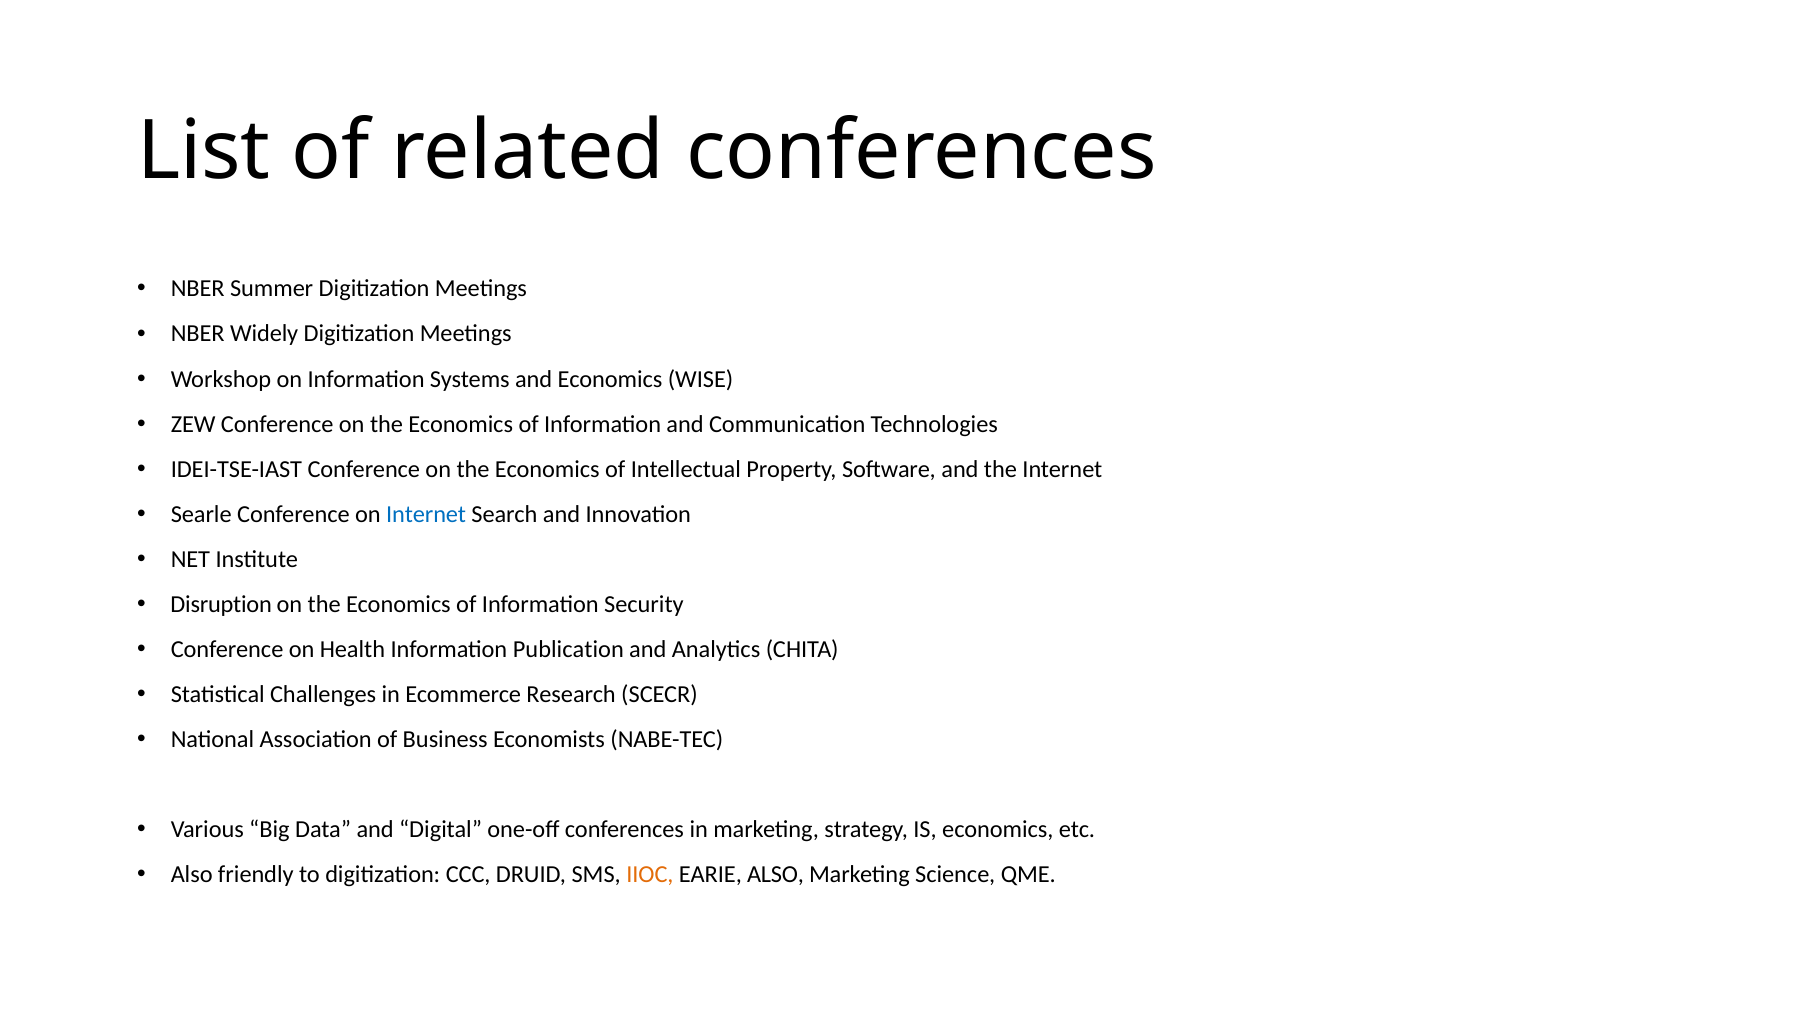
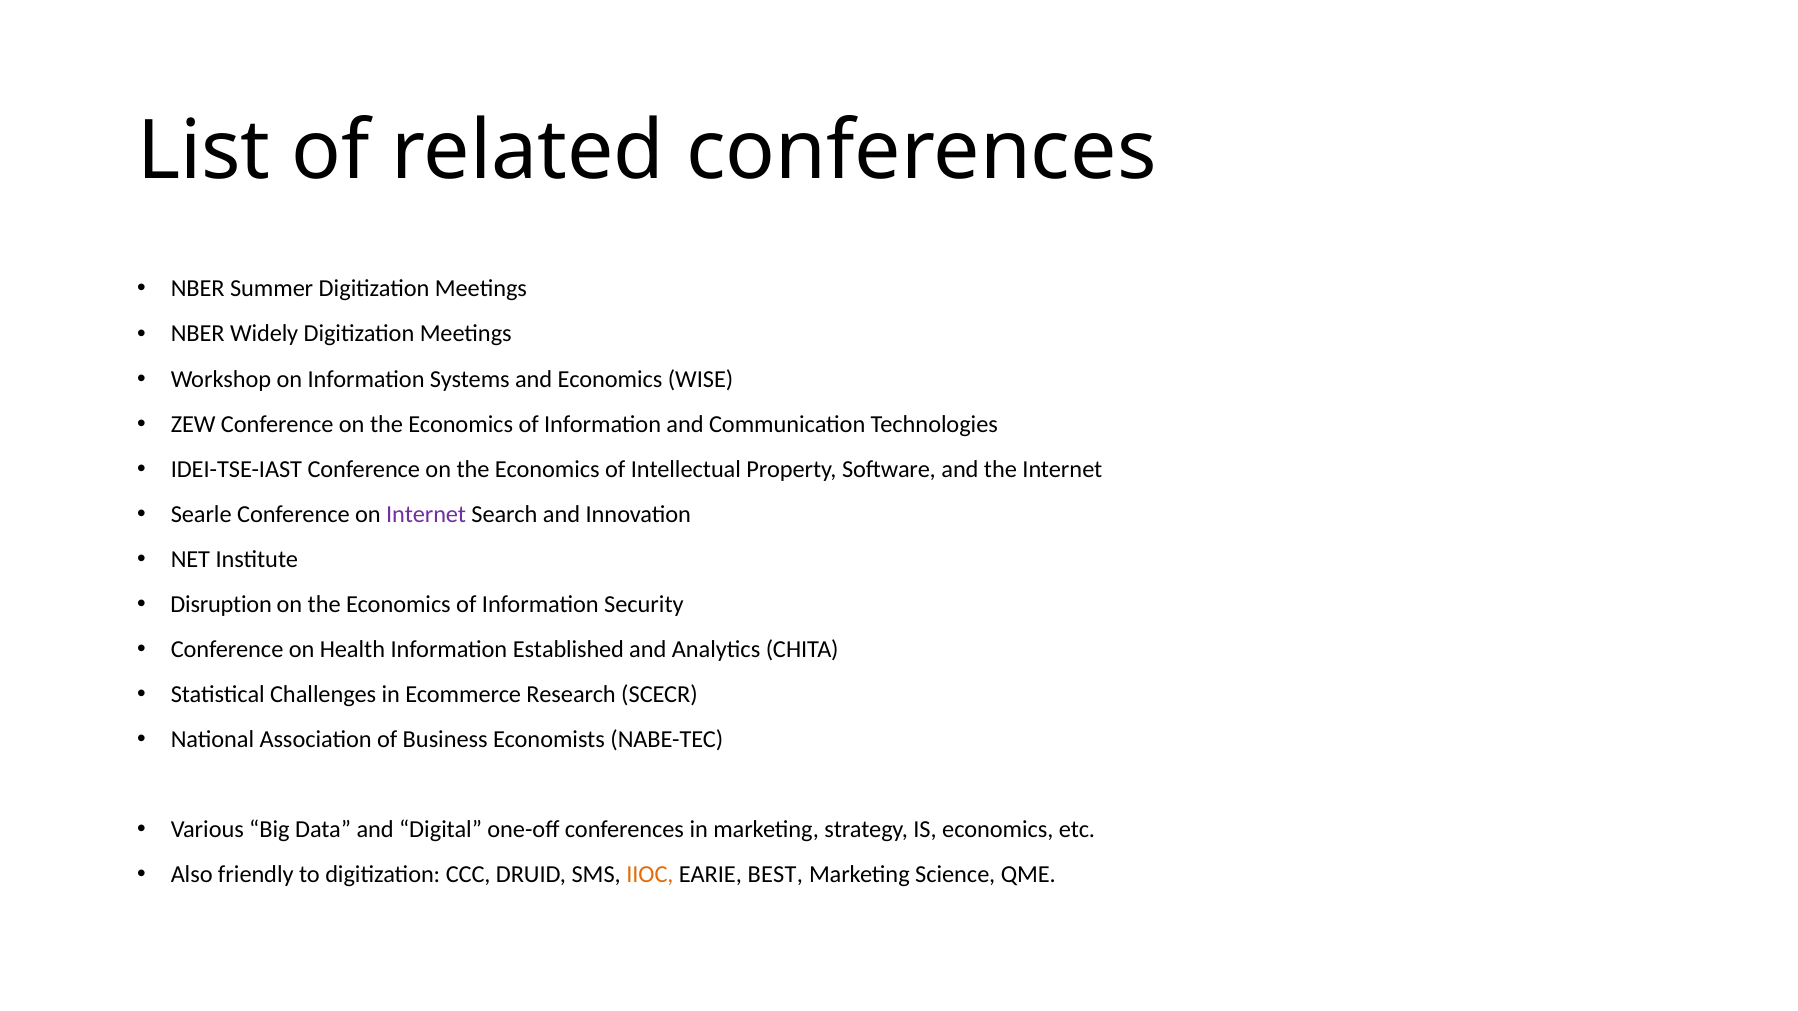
Internet at (426, 514) colour: blue -> purple
Publication: Publication -> Established
EARIE ALSO: ALSO -> BEST
